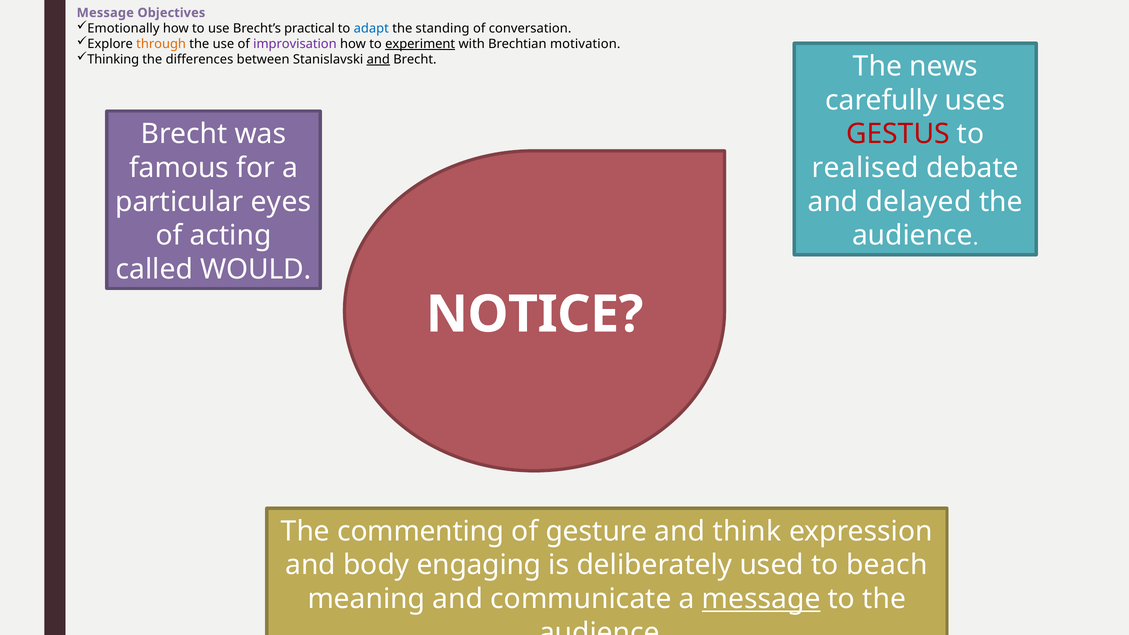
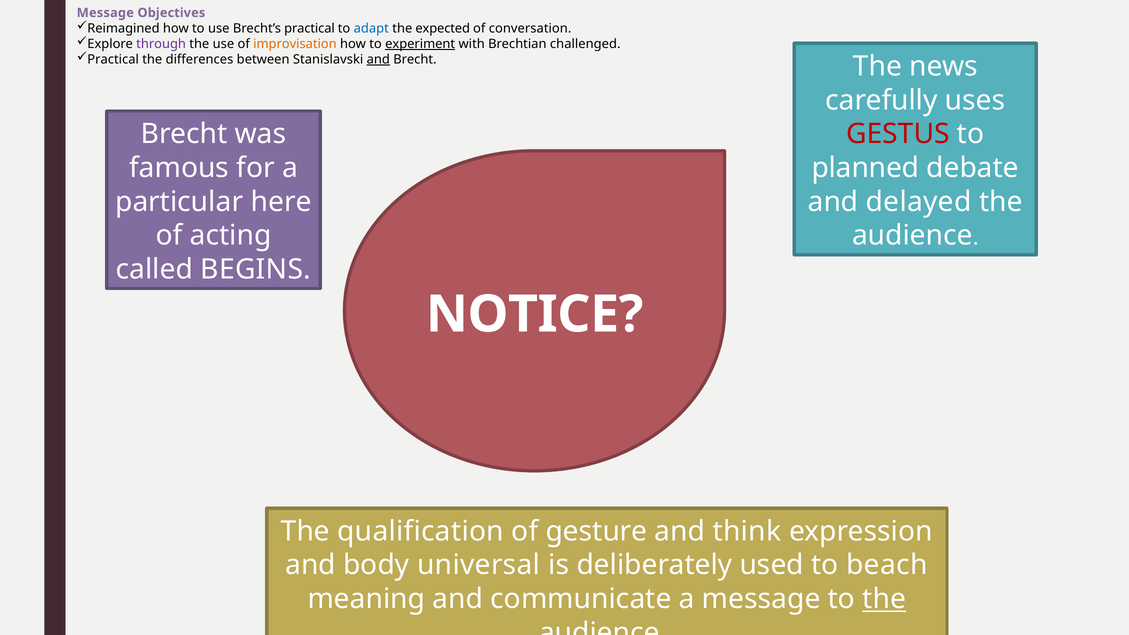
Emotionally: Emotionally -> Reimagined
standing: standing -> expected
through colour: orange -> purple
improvisation colour: purple -> orange
motivation: motivation -> challenged
Thinking at (113, 59): Thinking -> Practical
realised: realised -> planned
eyes: eyes -> here
WOULD: WOULD -> BEGINS
commenting: commenting -> qualification
engaging: engaging -> universal
message at (761, 599) underline: present -> none
the at (884, 599) underline: none -> present
